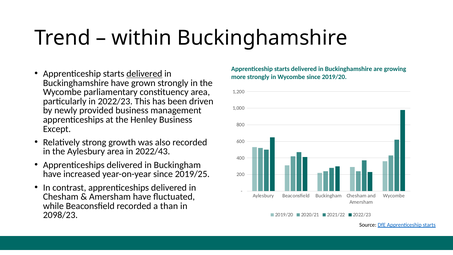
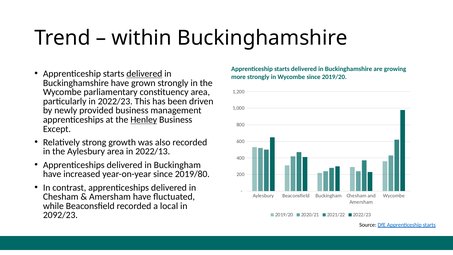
Henley underline: none -> present
2022/43: 2022/43 -> 2022/13
2019/25: 2019/25 -> 2019/80
than: than -> local
2098/23: 2098/23 -> 2092/23
